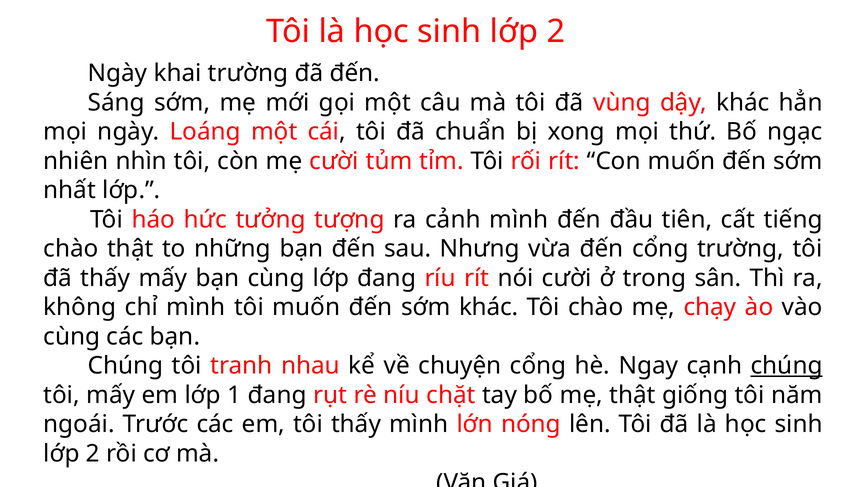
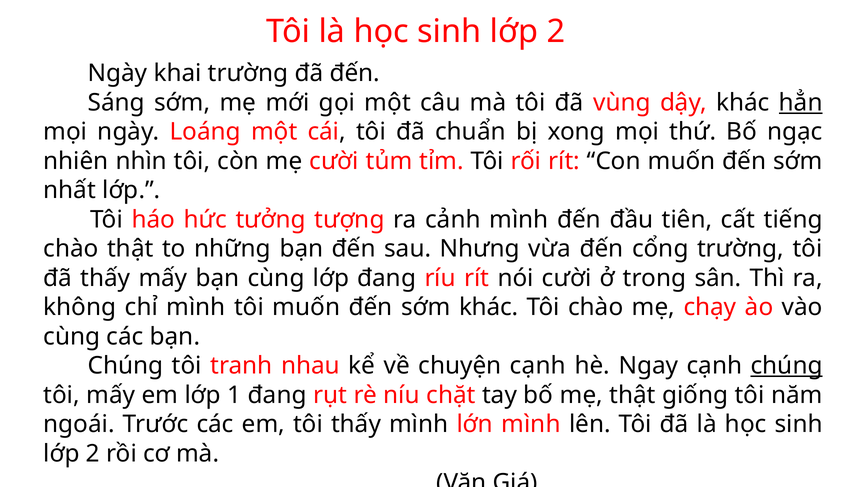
hẳn underline: none -> present
chuyện cổng: cổng -> cạnh
lớn nóng: nóng -> mình
